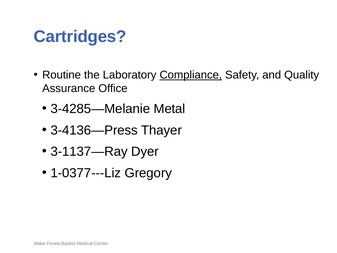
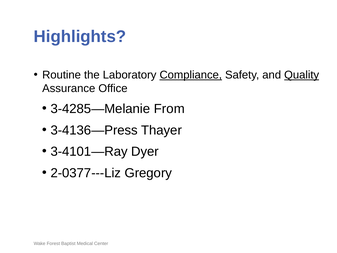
Cartridges: Cartridges -> Highlights
Quality underline: none -> present
Metal: Metal -> From
3-1137—Ray: 3-1137—Ray -> 3-4101—Ray
1-0377---Liz: 1-0377---Liz -> 2-0377---Liz
